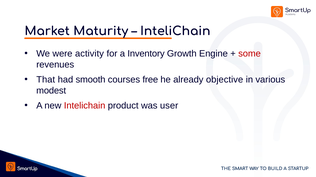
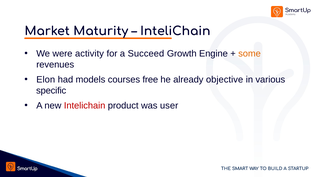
Inventory: Inventory -> Succeed
some colour: red -> orange
That: That -> Elon
smooth: smooth -> models
modest: modest -> specific
